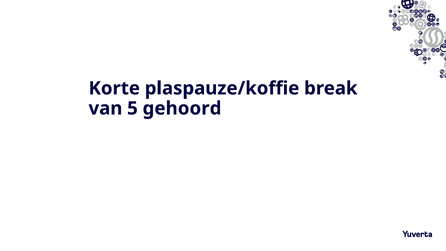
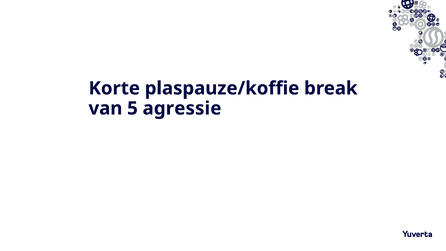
gehoord: gehoord -> agressie
